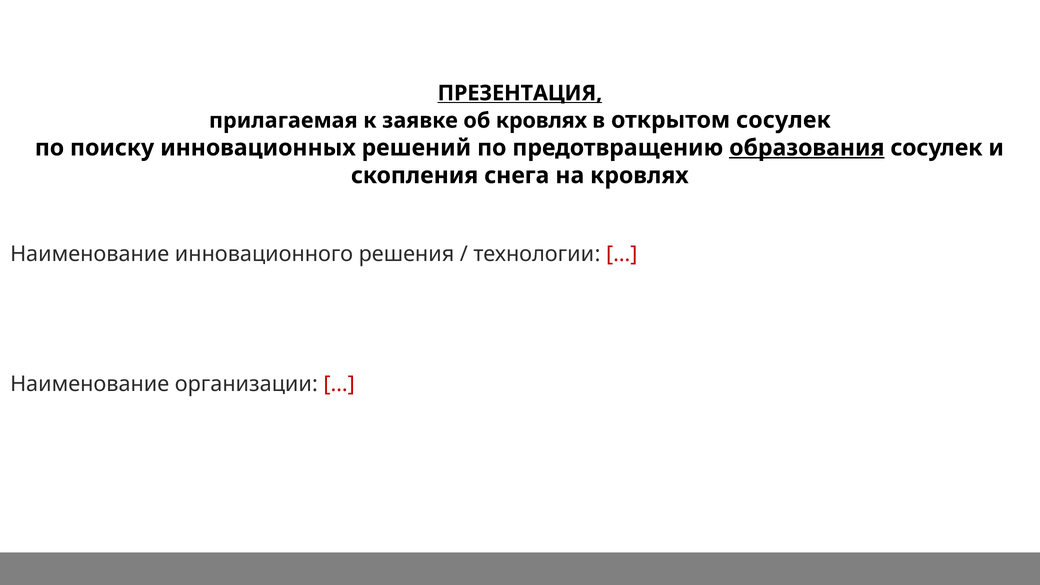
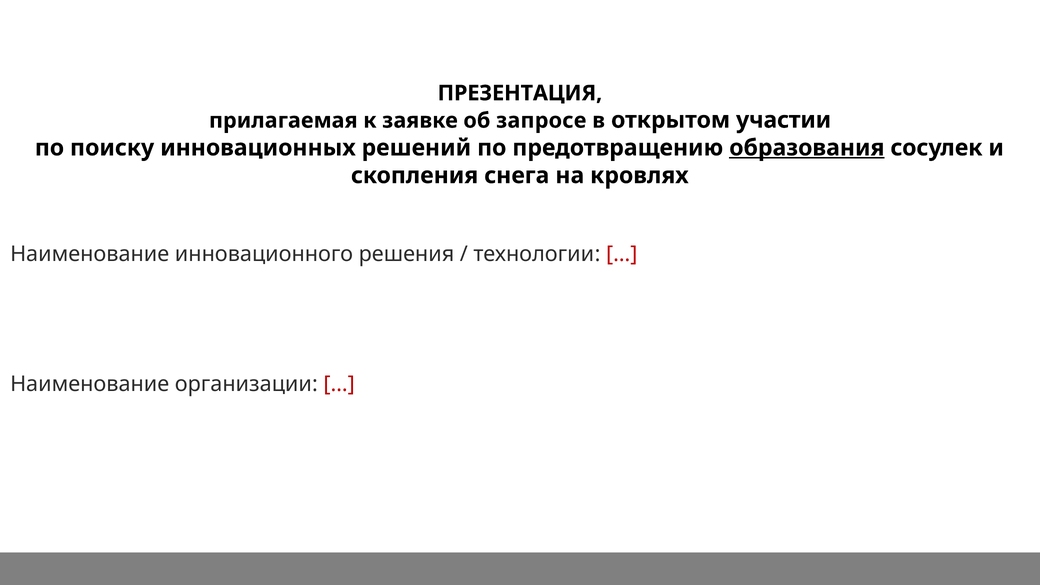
ПРЕЗЕНТАЦИЯ underline: present -> none
об кровлях: кровлях -> запросе
открытом сосулек: сосулек -> участии
